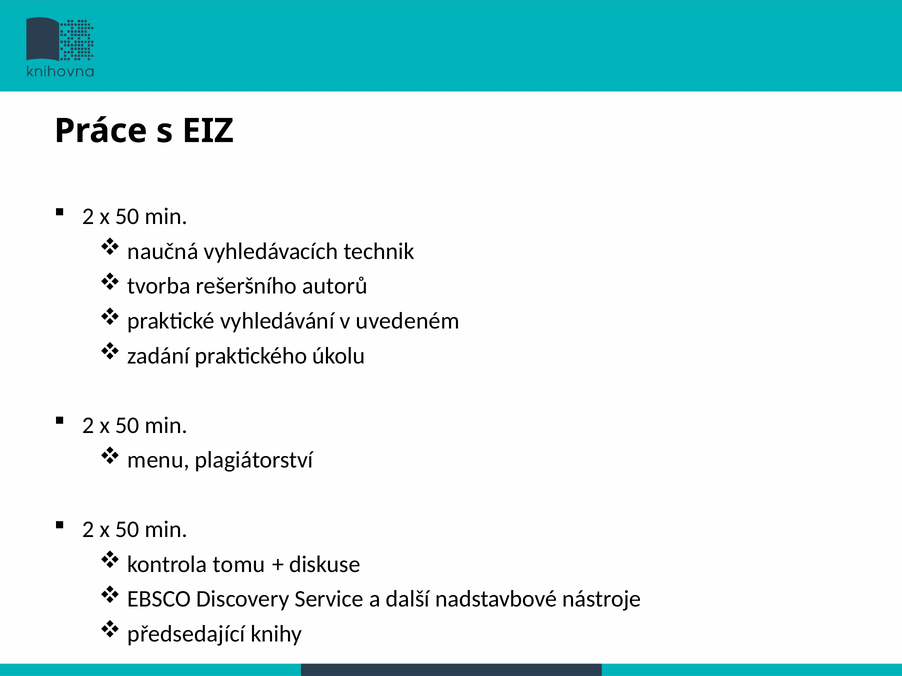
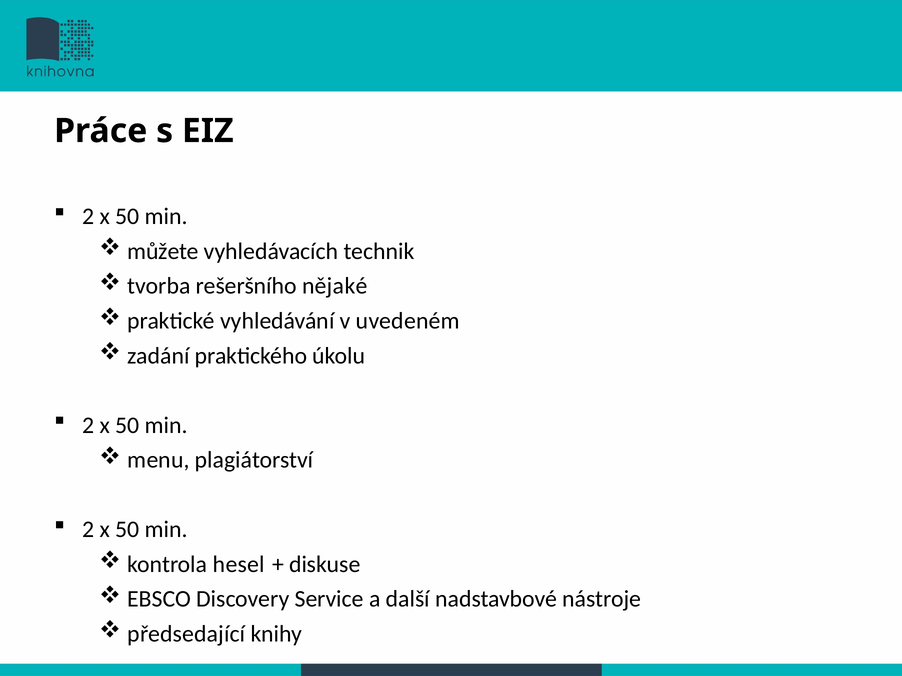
naučná: naučná -> můžete
autorů: autorů -> nějaké
tomu: tomu -> hesel
